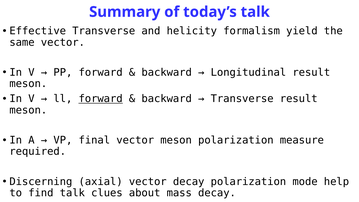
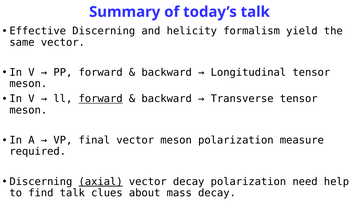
Effective Transverse: Transverse -> Discerning
Longitudinal result: result -> tensor
Transverse result: result -> tensor
axial underline: none -> present
mode: mode -> need
